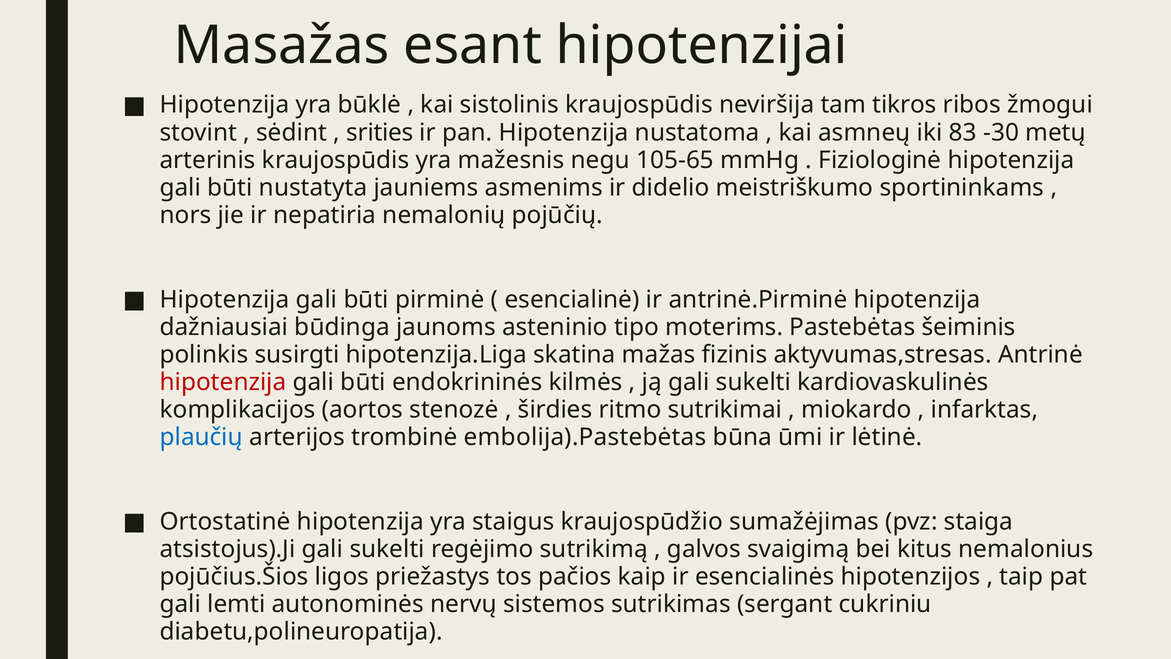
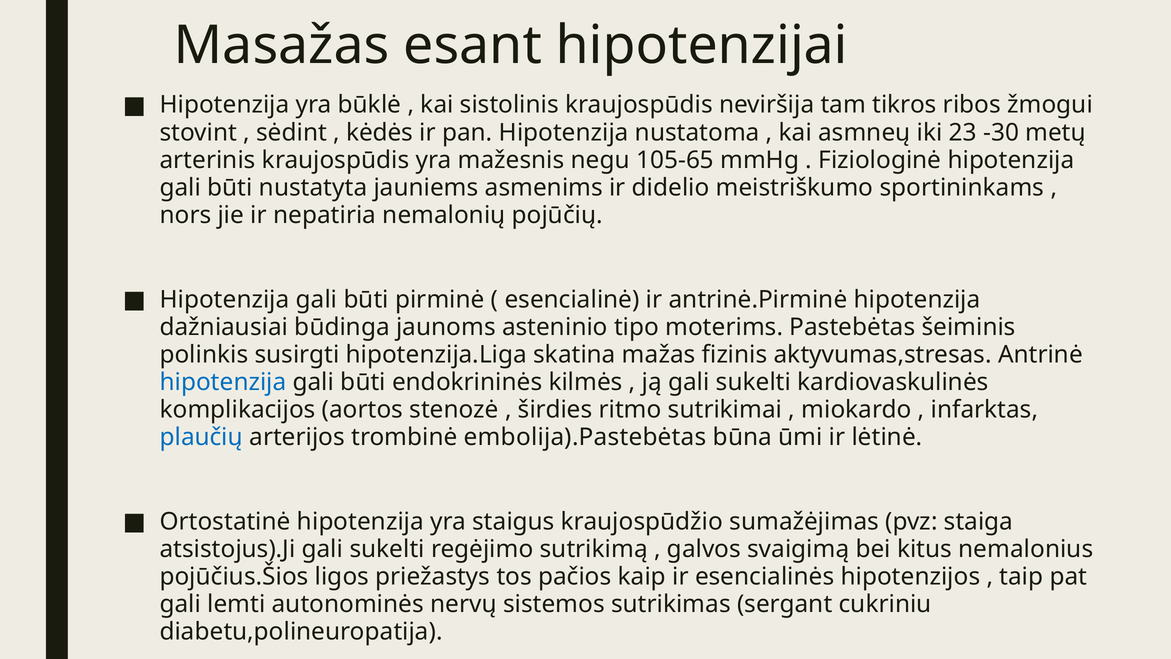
srities: srities -> kėdės
83: 83 -> 23
hipotenzija at (223, 382) colour: red -> blue
